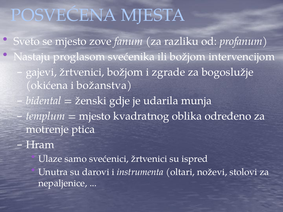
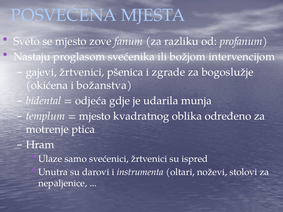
žrtvenici božjom: božjom -> pšenica
ženski: ženski -> odjeća
